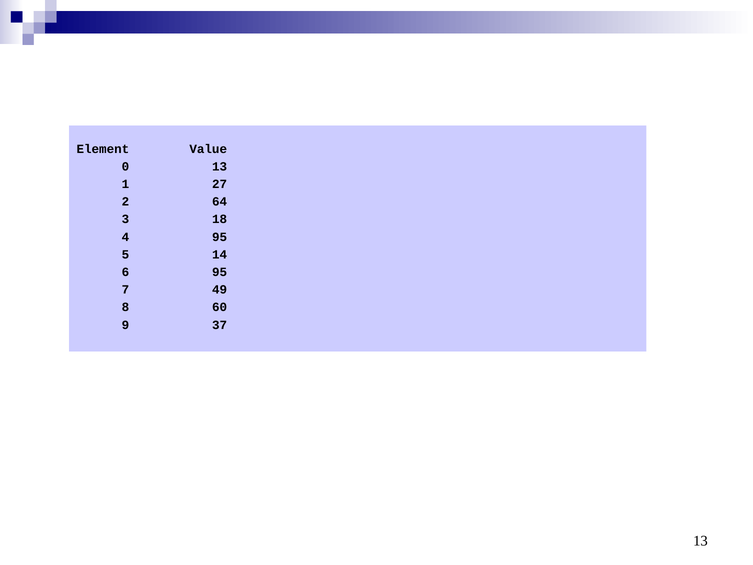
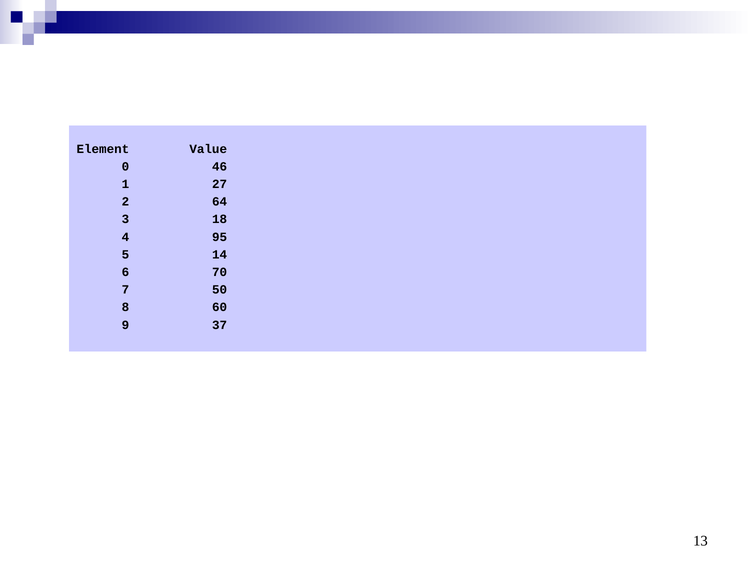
0 13: 13 -> 46
6 95: 95 -> 70
49: 49 -> 50
